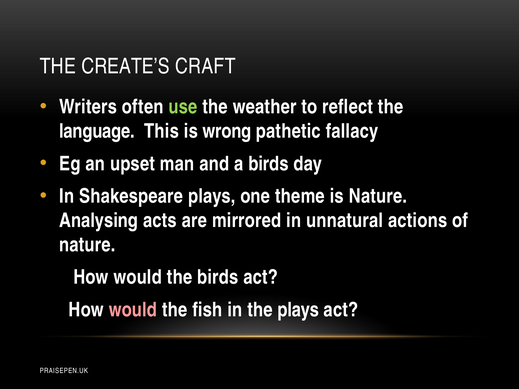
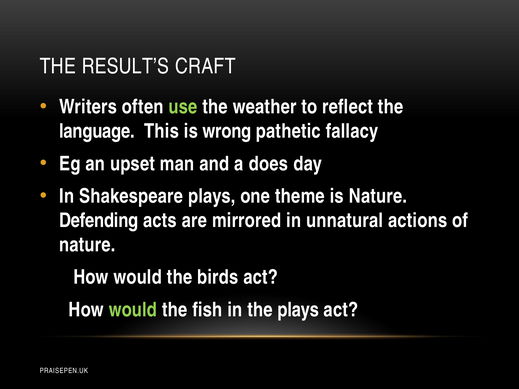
CREATE’S: CREATE’S -> RESULT’S
a birds: birds -> does
Analysing: Analysing -> Defending
would at (133, 310) colour: pink -> light green
